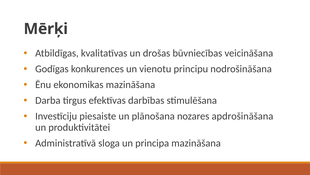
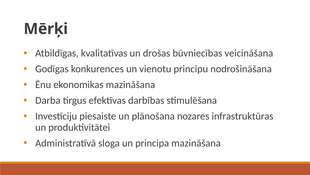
apdrošināšana: apdrošināšana -> infrastruktūras
